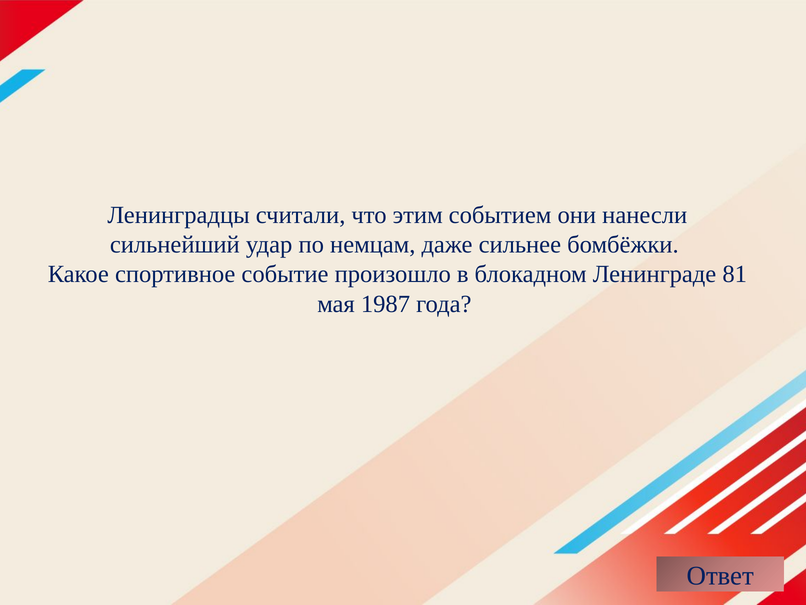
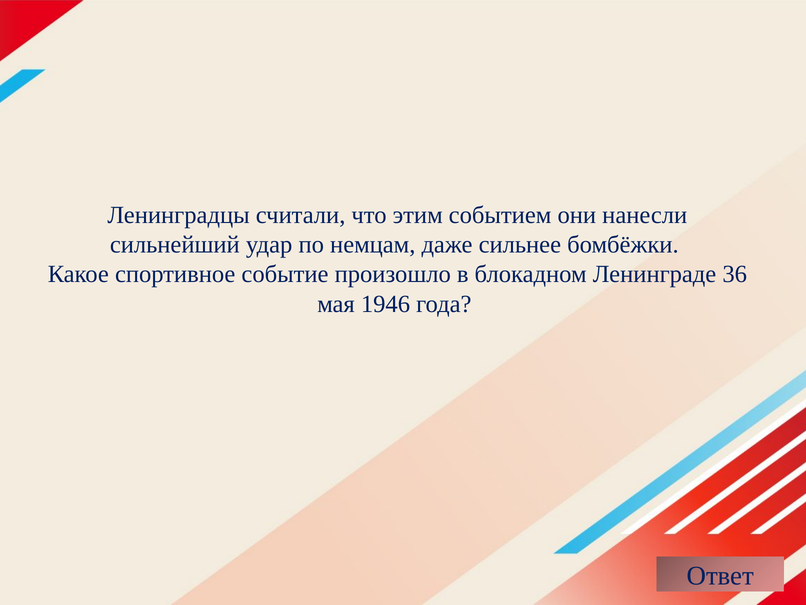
81: 81 -> 36
1987: 1987 -> 1946
